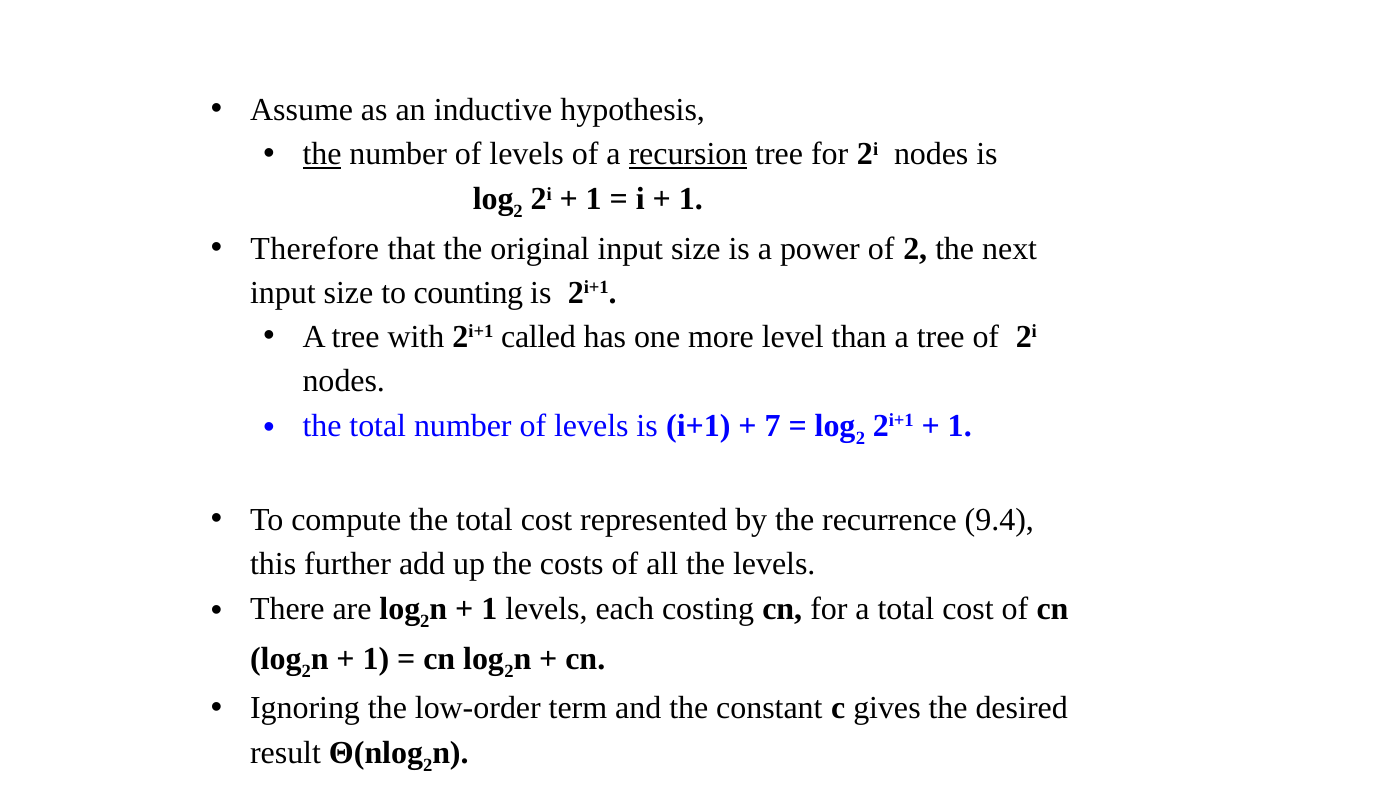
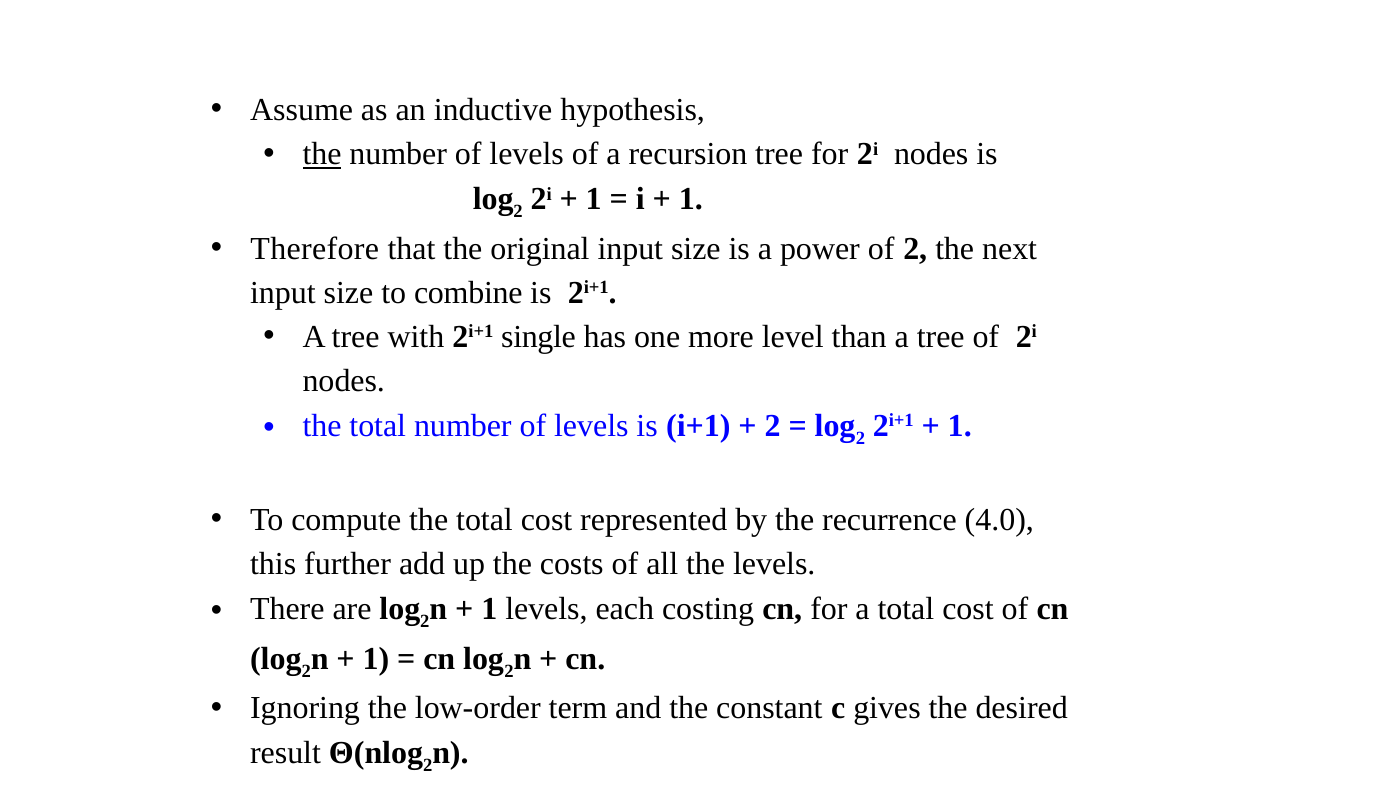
recursion underline: present -> none
counting: counting -> combine
called: called -> single
7 at (773, 426): 7 -> 2
9.4: 9.4 -> 4.0
